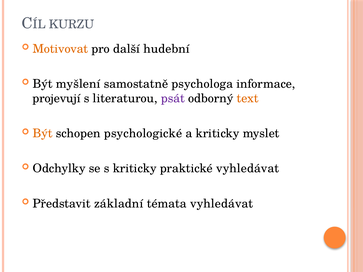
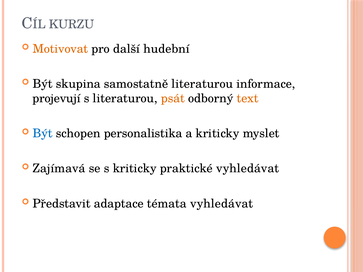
myšlení: myšlení -> skupina
samostatně psychologa: psychologa -> literaturou
psát colour: purple -> orange
Být at (43, 134) colour: orange -> blue
psychologické: psychologické -> personalistika
Odchylky: Odchylky -> Zajímavá
základní: základní -> adaptace
